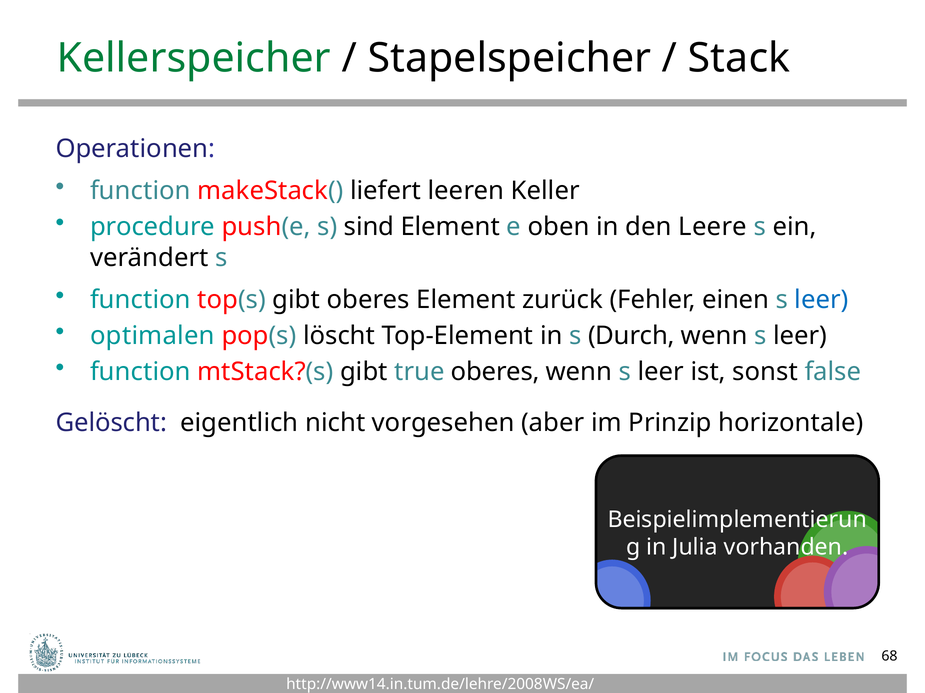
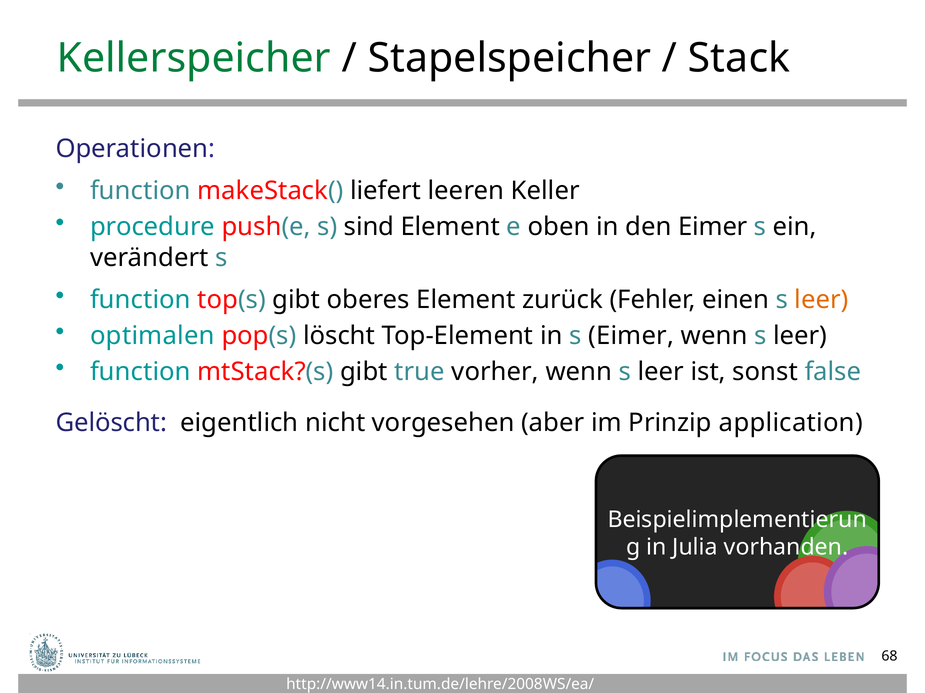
den Leere: Leere -> Eimer
leer at (821, 300) colour: blue -> orange
s Durch: Durch -> Eimer
true oberes: oberes -> vorher
horizontale: horizontale -> application
